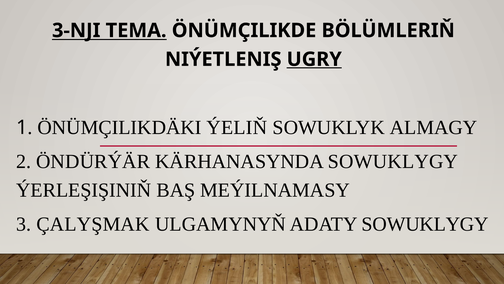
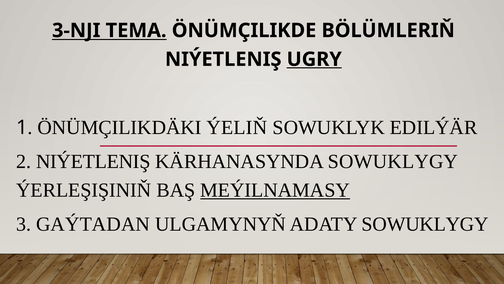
ALMAGY: ALMAGY -> EDILÝÄR
2 ÖNDÜRÝÄR: ÖNDÜRÝÄR -> NIÝETLENIŞ
MEÝILNAMASY underline: none -> present
ÇALYŞMAK: ÇALYŞMAK -> GAÝTADAN
